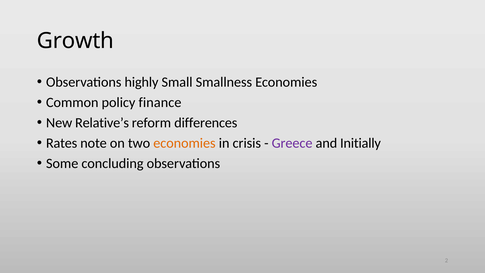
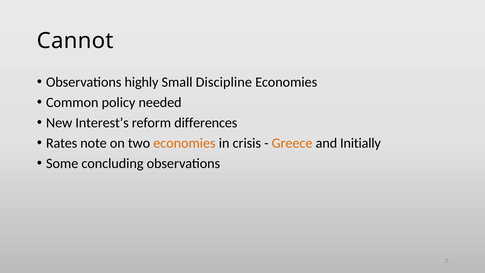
Growth: Growth -> Cannot
Smallness: Smallness -> Discipline
finance: finance -> needed
Relative’s: Relative’s -> Interest’s
Greece colour: purple -> orange
